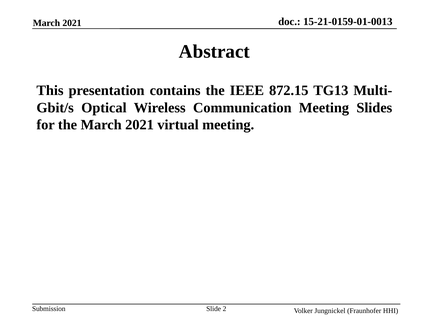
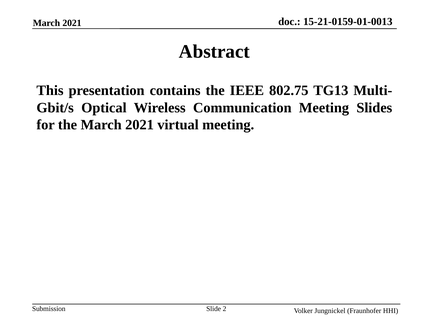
872.15: 872.15 -> 802.75
